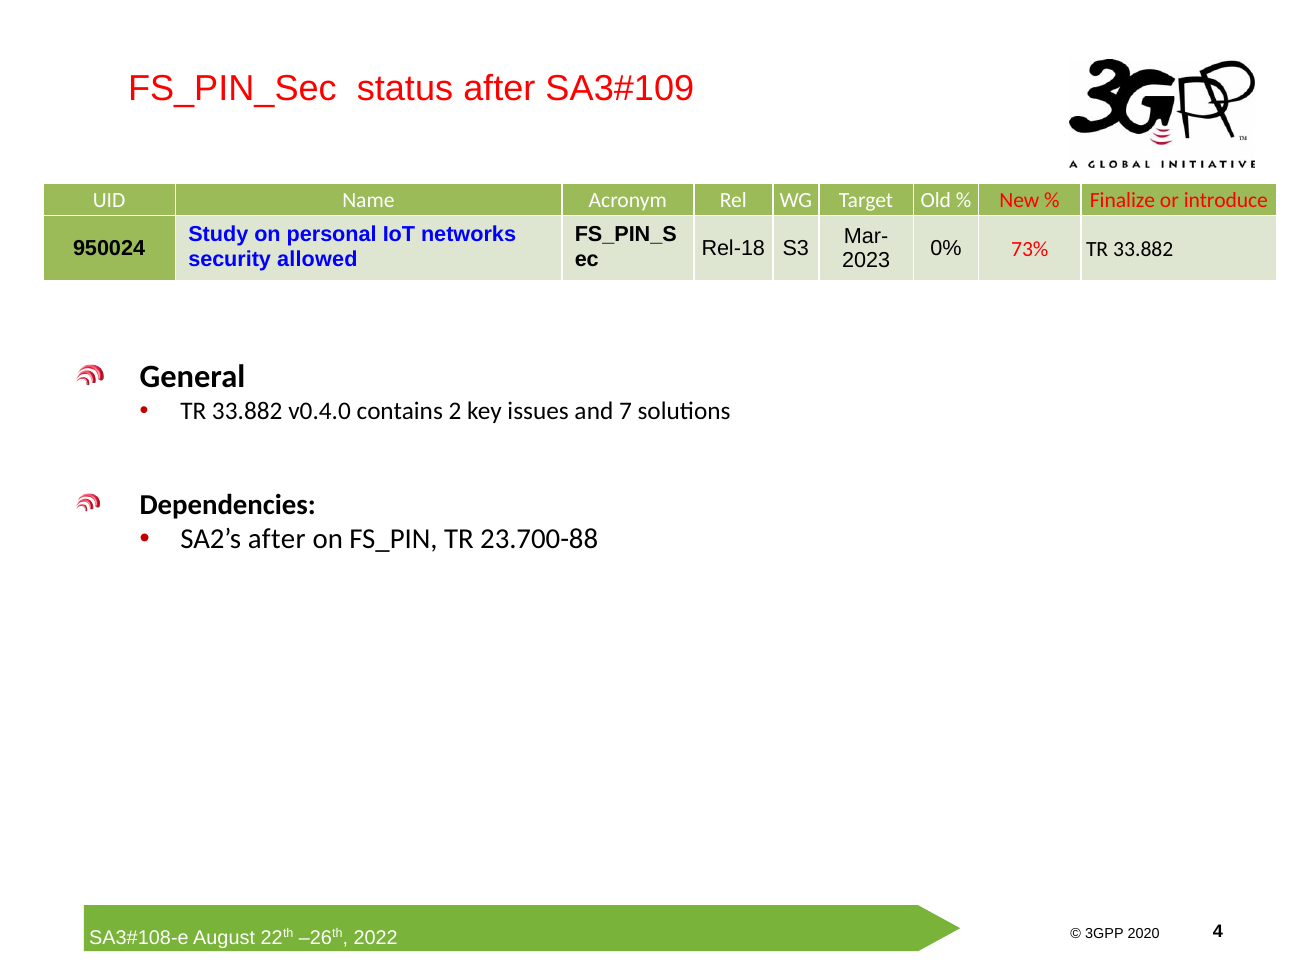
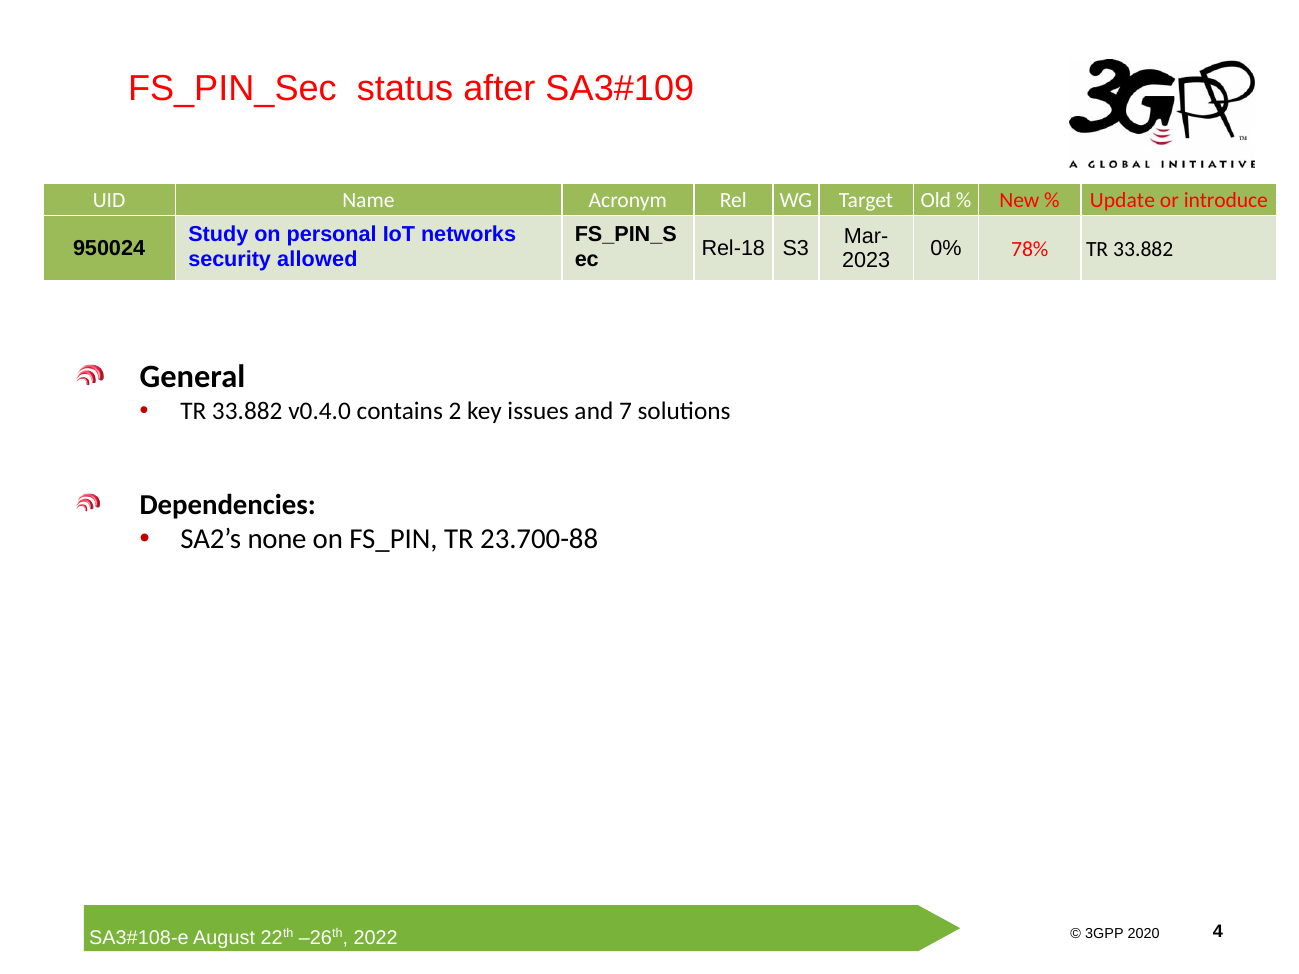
Finalize: Finalize -> Update
73%: 73% -> 78%
SA2’s after: after -> none
